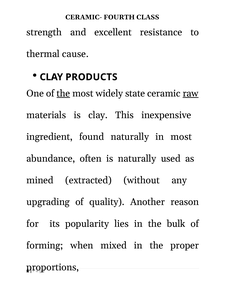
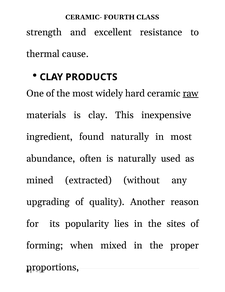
the at (63, 93) underline: present -> none
state: state -> hard
bulk: bulk -> sites
